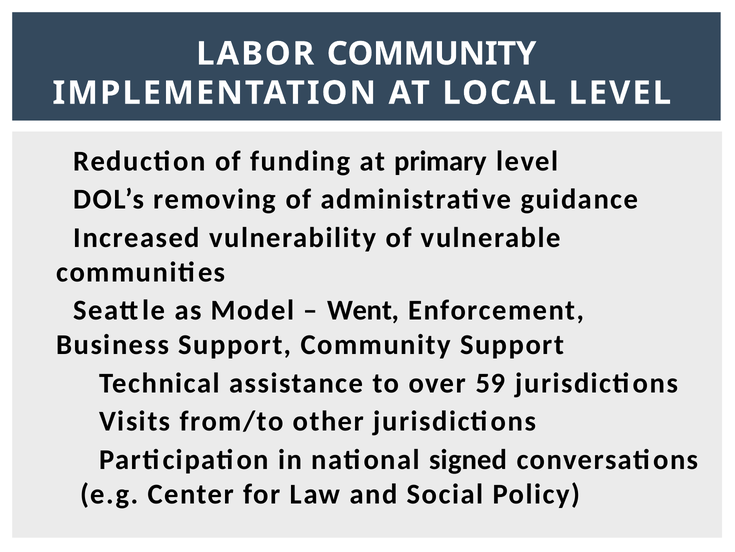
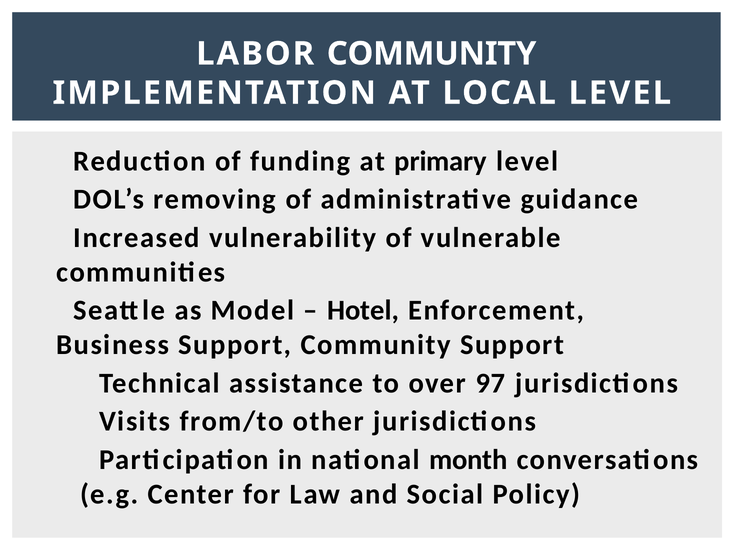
Went: Went -> Hotel
59: 59 -> 97
signed: signed -> month
